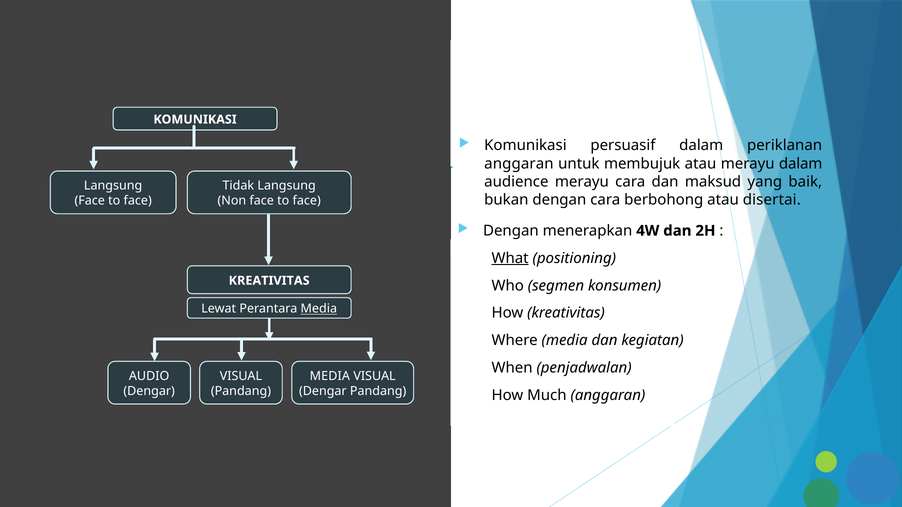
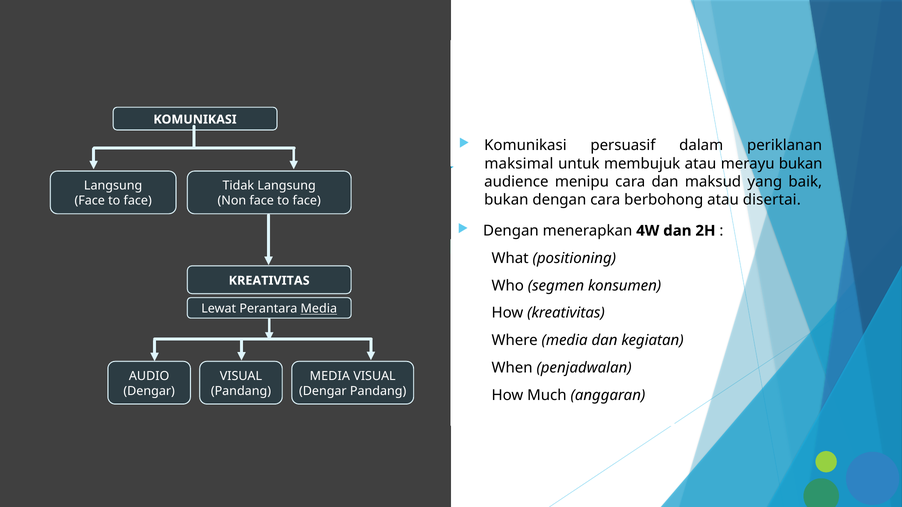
anggaran at (519, 164): anggaran -> maksimal
merayu dalam: dalam -> bukan
audience merayu: merayu -> menipu
What underline: present -> none
